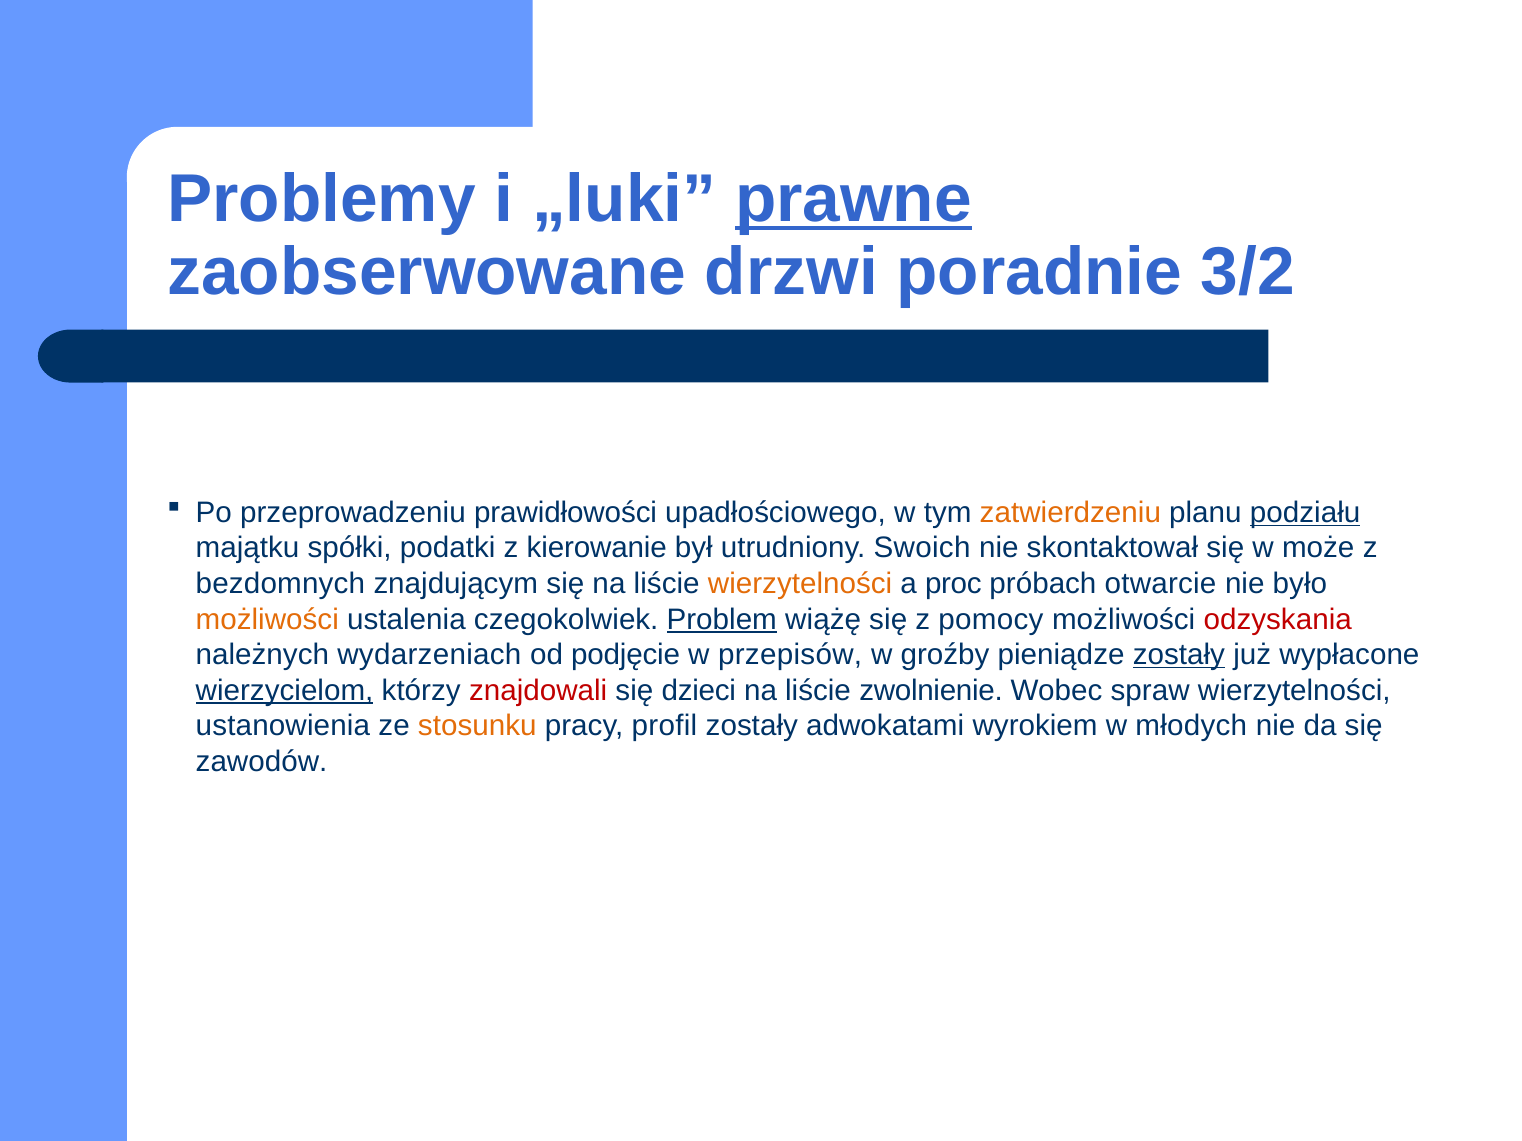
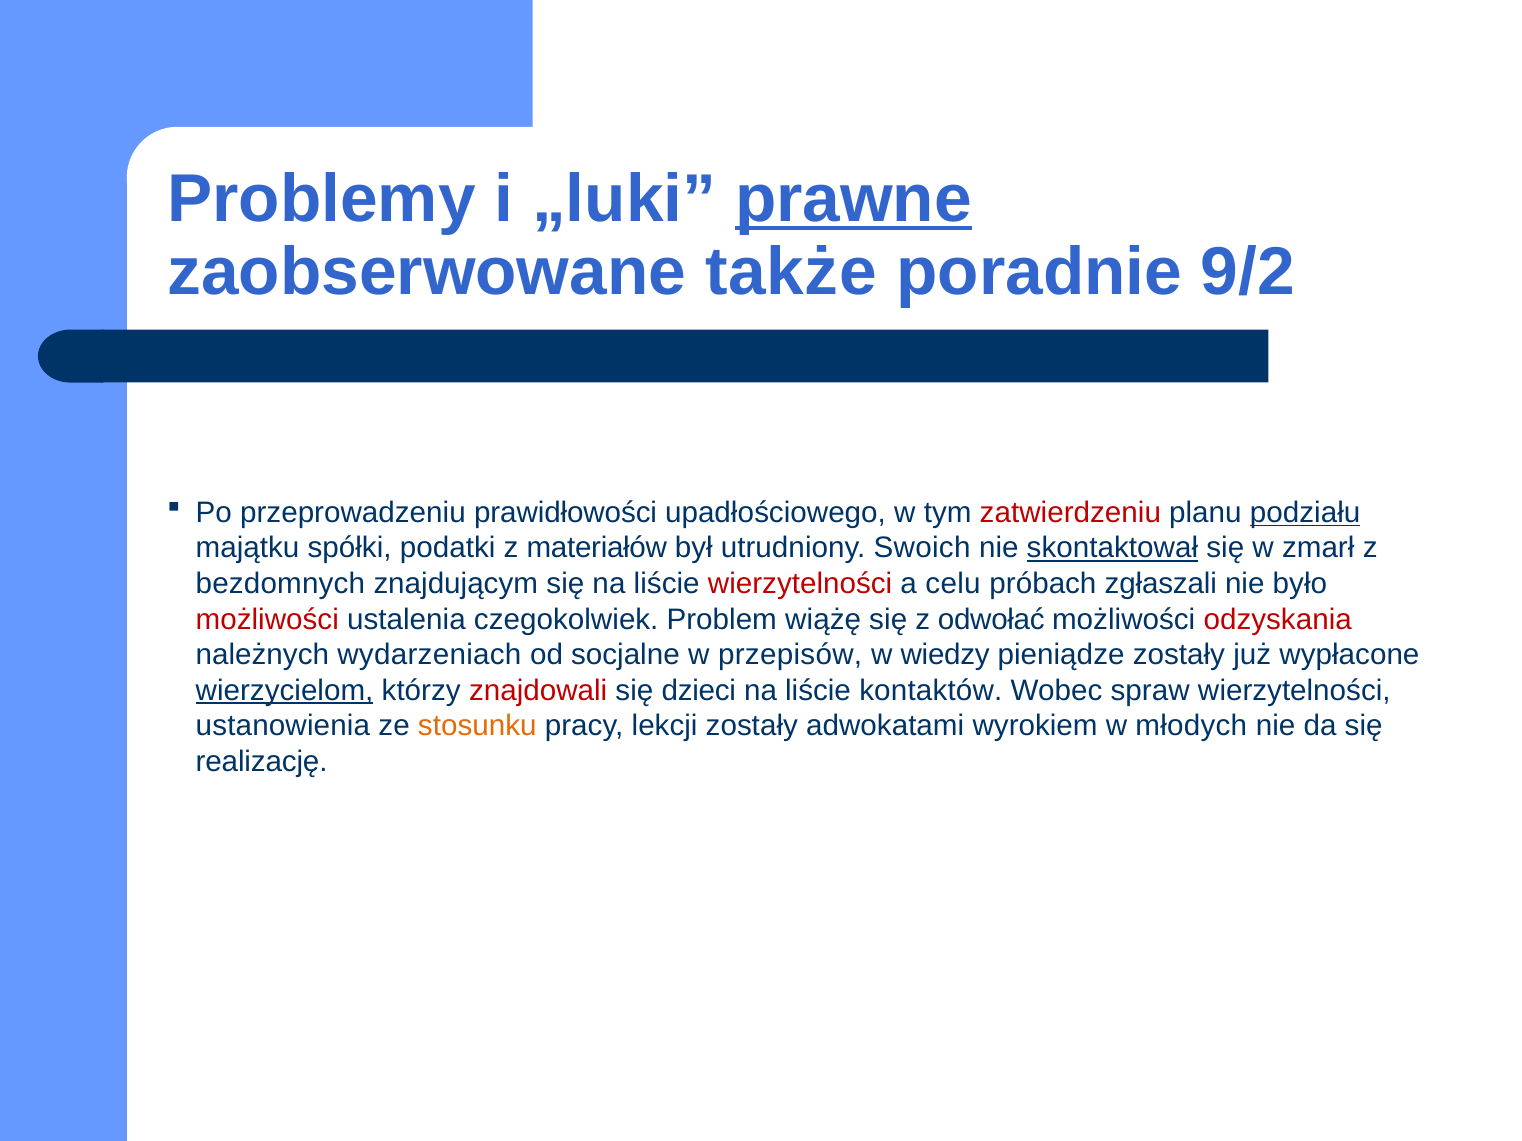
drzwi: drzwi -> także
3/2: 3/2 -> 9/2
zatwierdzeniu colour: orange -> red
kierowanie: kierowanie -> materiałów
skontaktował underline: none -> present
może: może -> zmarł
wierzytelności at (800, 584) colour: orange -> red
proc: proc -> celu
otwarcie: otwarcie -> zgłaszali
możliwości at (267, 620) colour: orange -> red
Problem underline: present -> none
pomocy: pomocy -> odwołać
podjęcie: podjęcie -> socjalne
groźby: groźby -> wiedzy
zostały at (1179, 655) underline: present -> none
zwolnienie: zwolnienie -> kontaktów
profil: profil -> lekcji
zawodów: zawodów -> realizację
